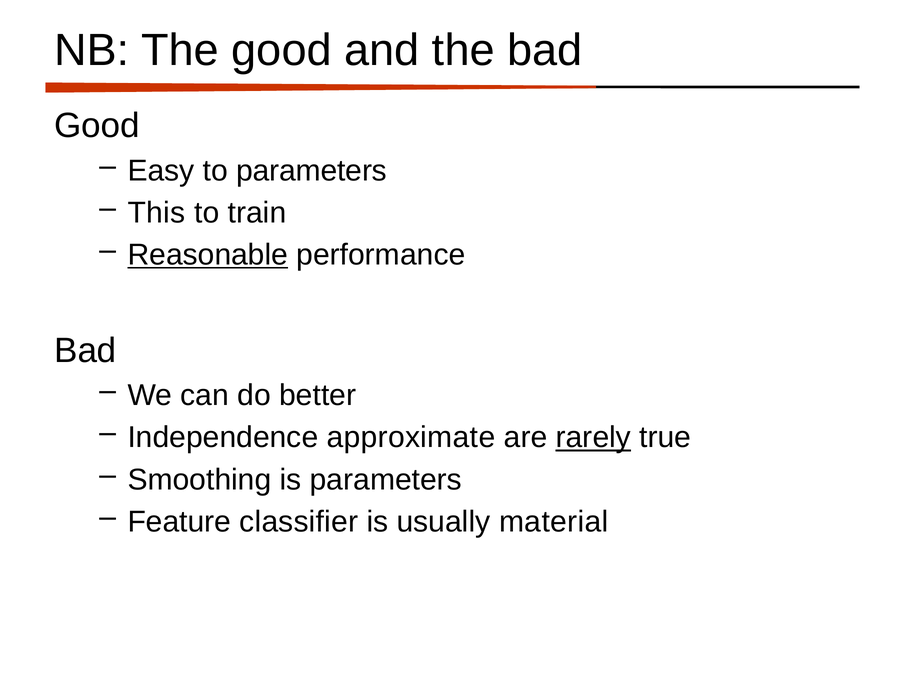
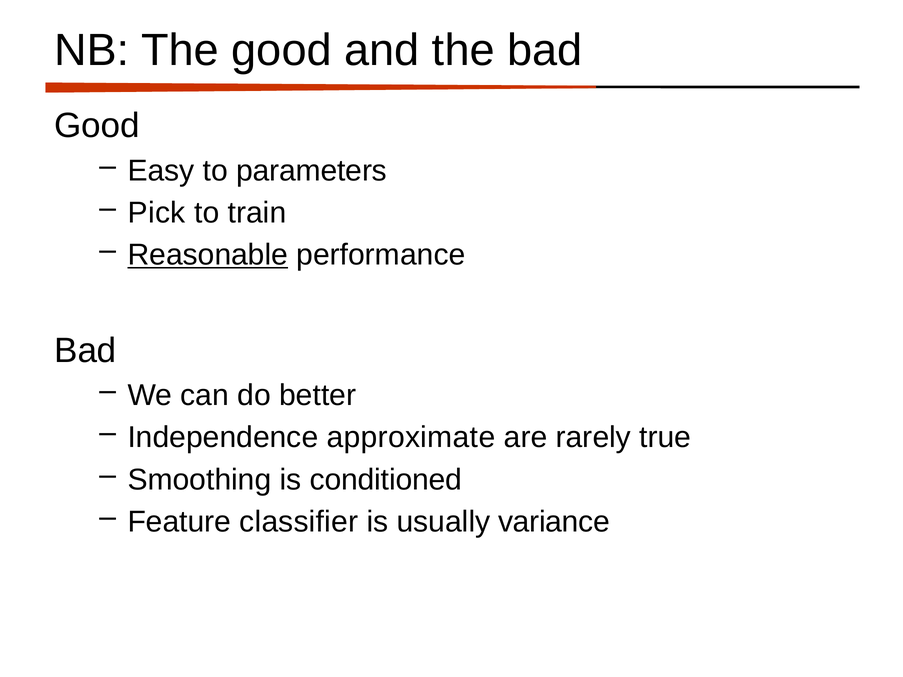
This: This -> Pick
rarely underline: present -> none
is parameters: parameters -> conditioned
material: material -> variance
